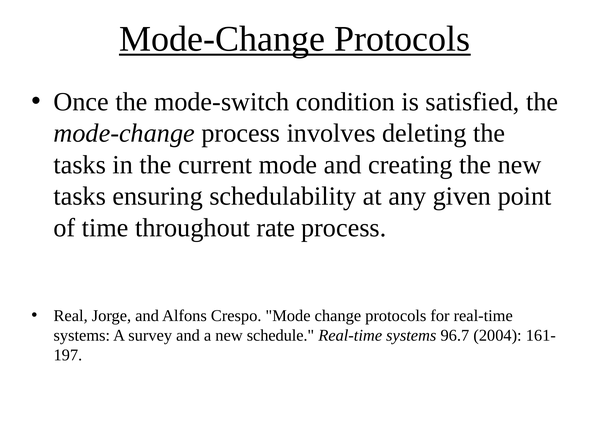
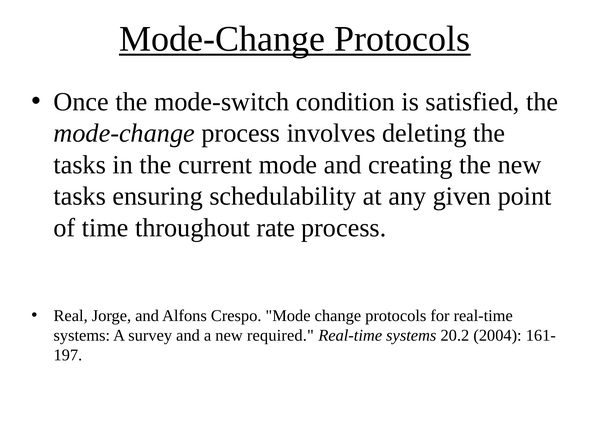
schedule: schedule -> required
96.7: 96.7 -> 20.2
